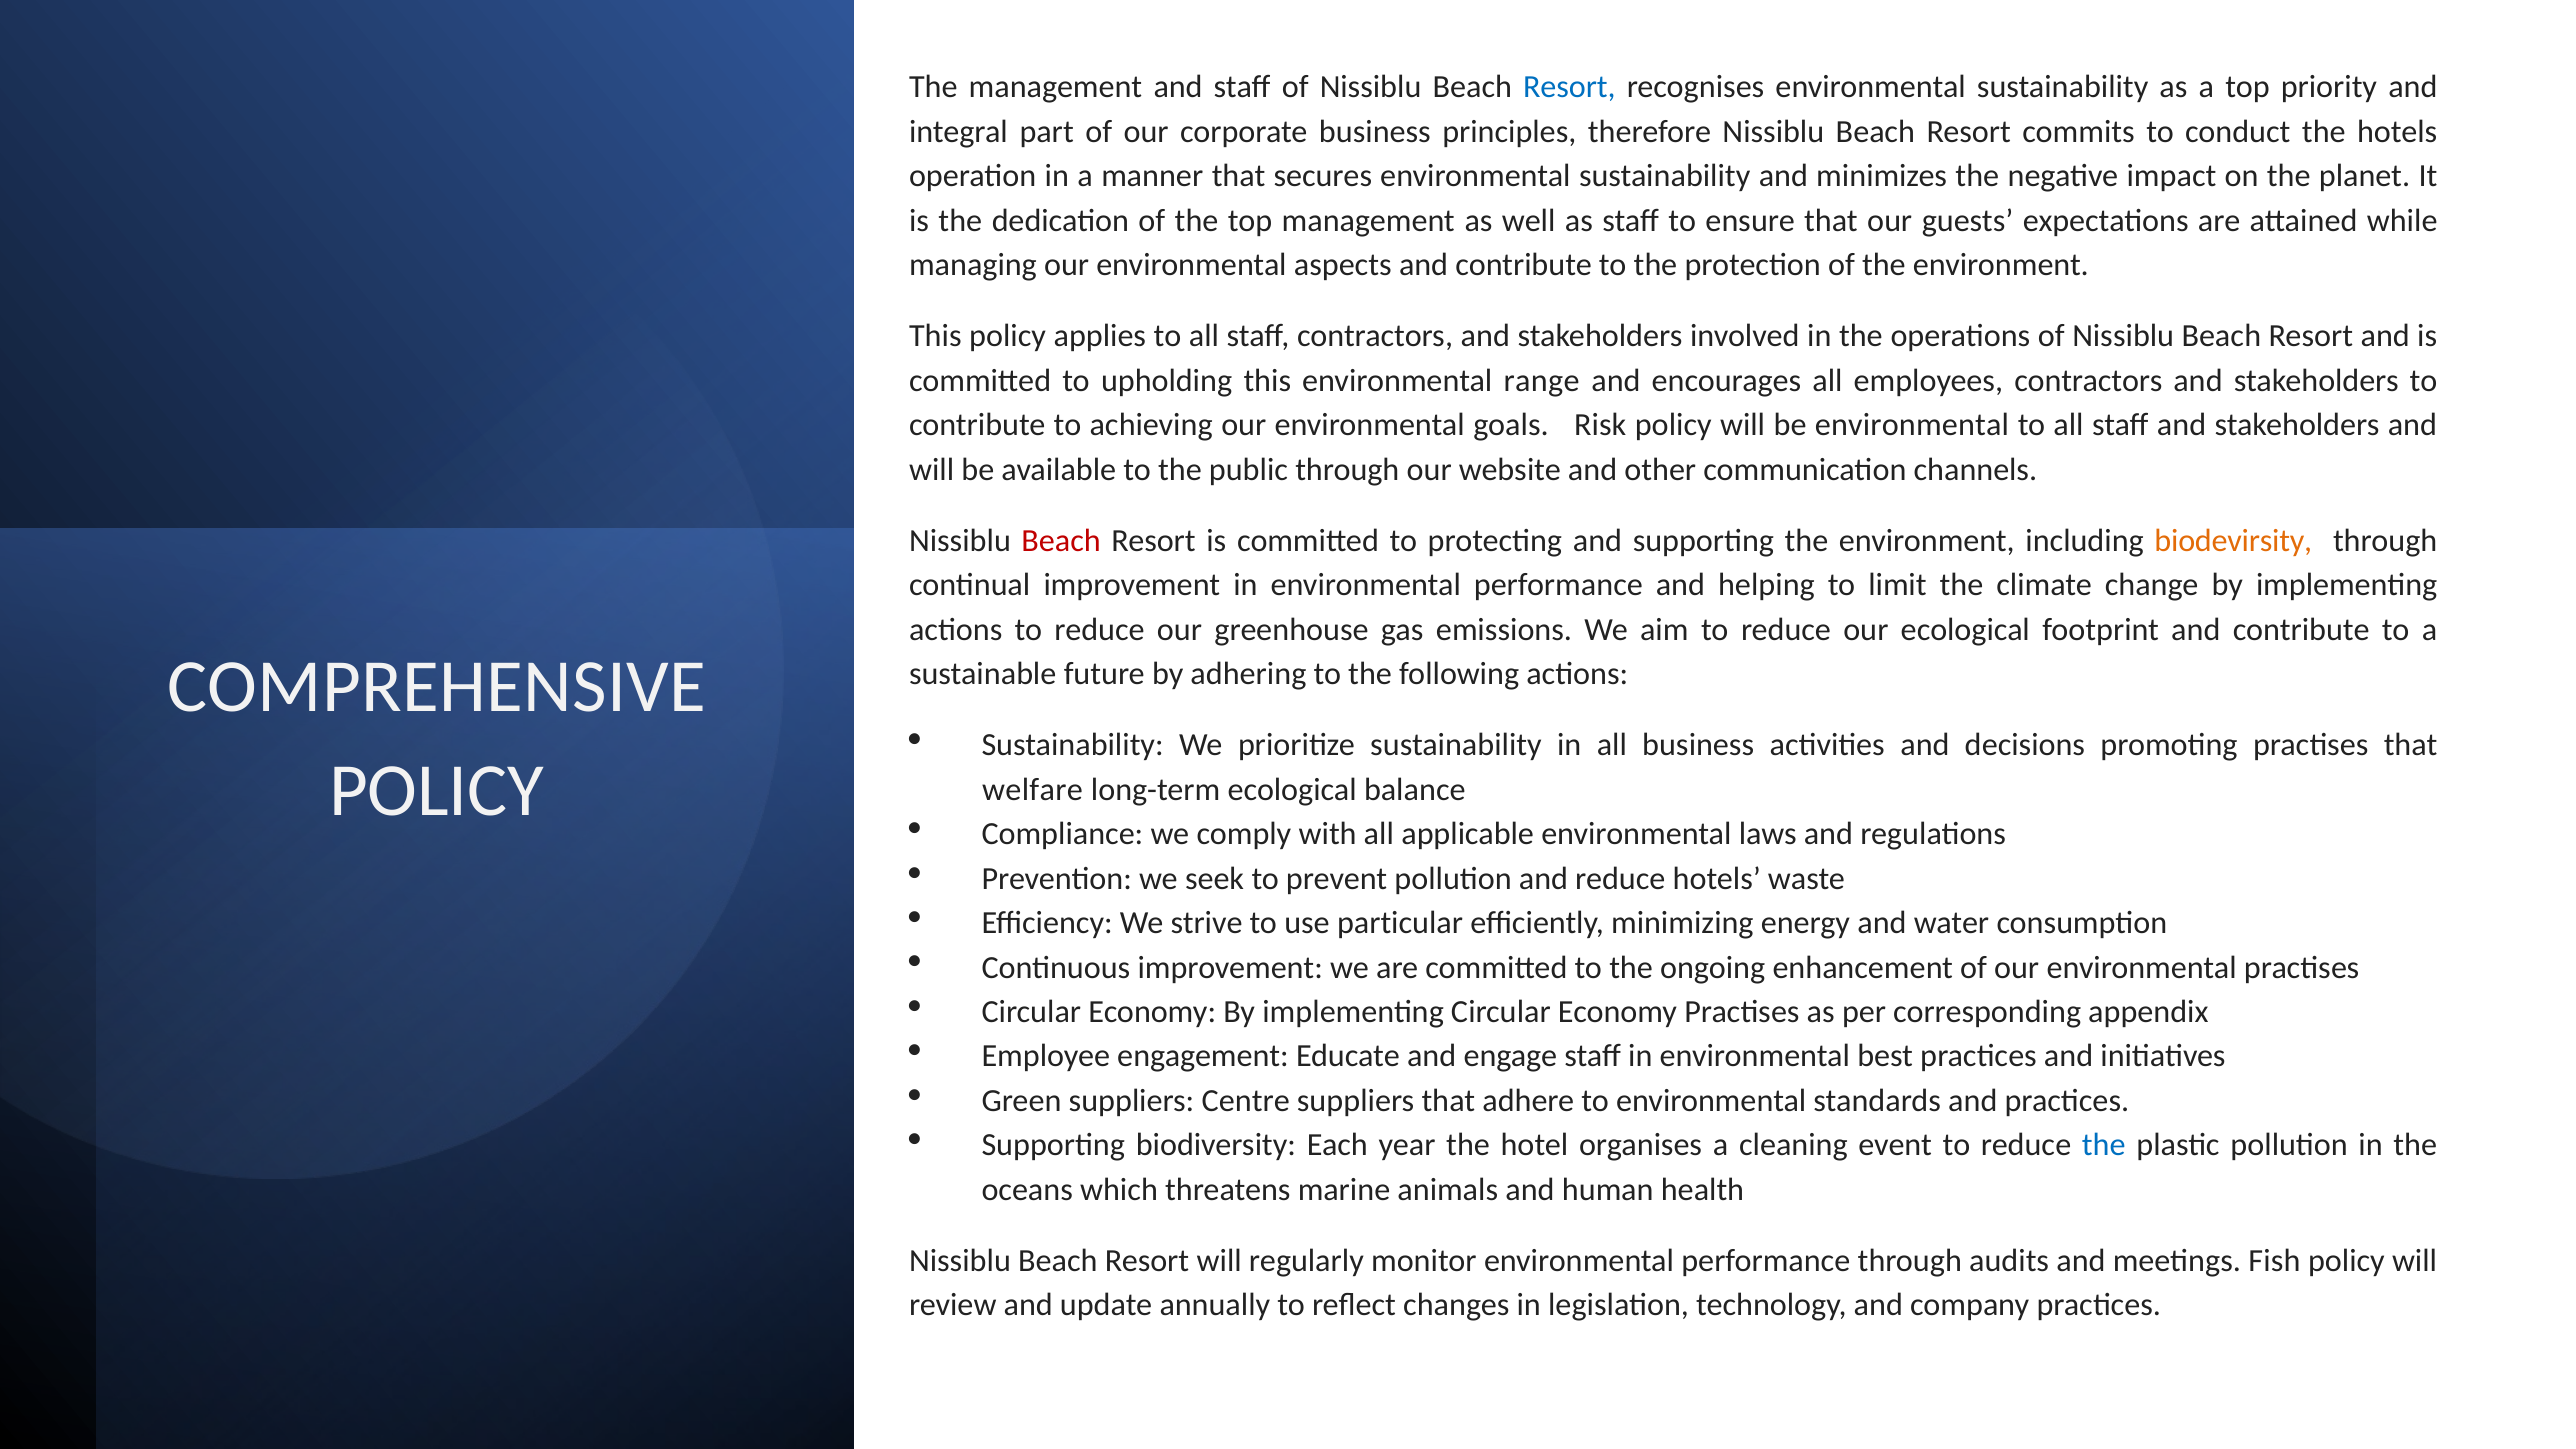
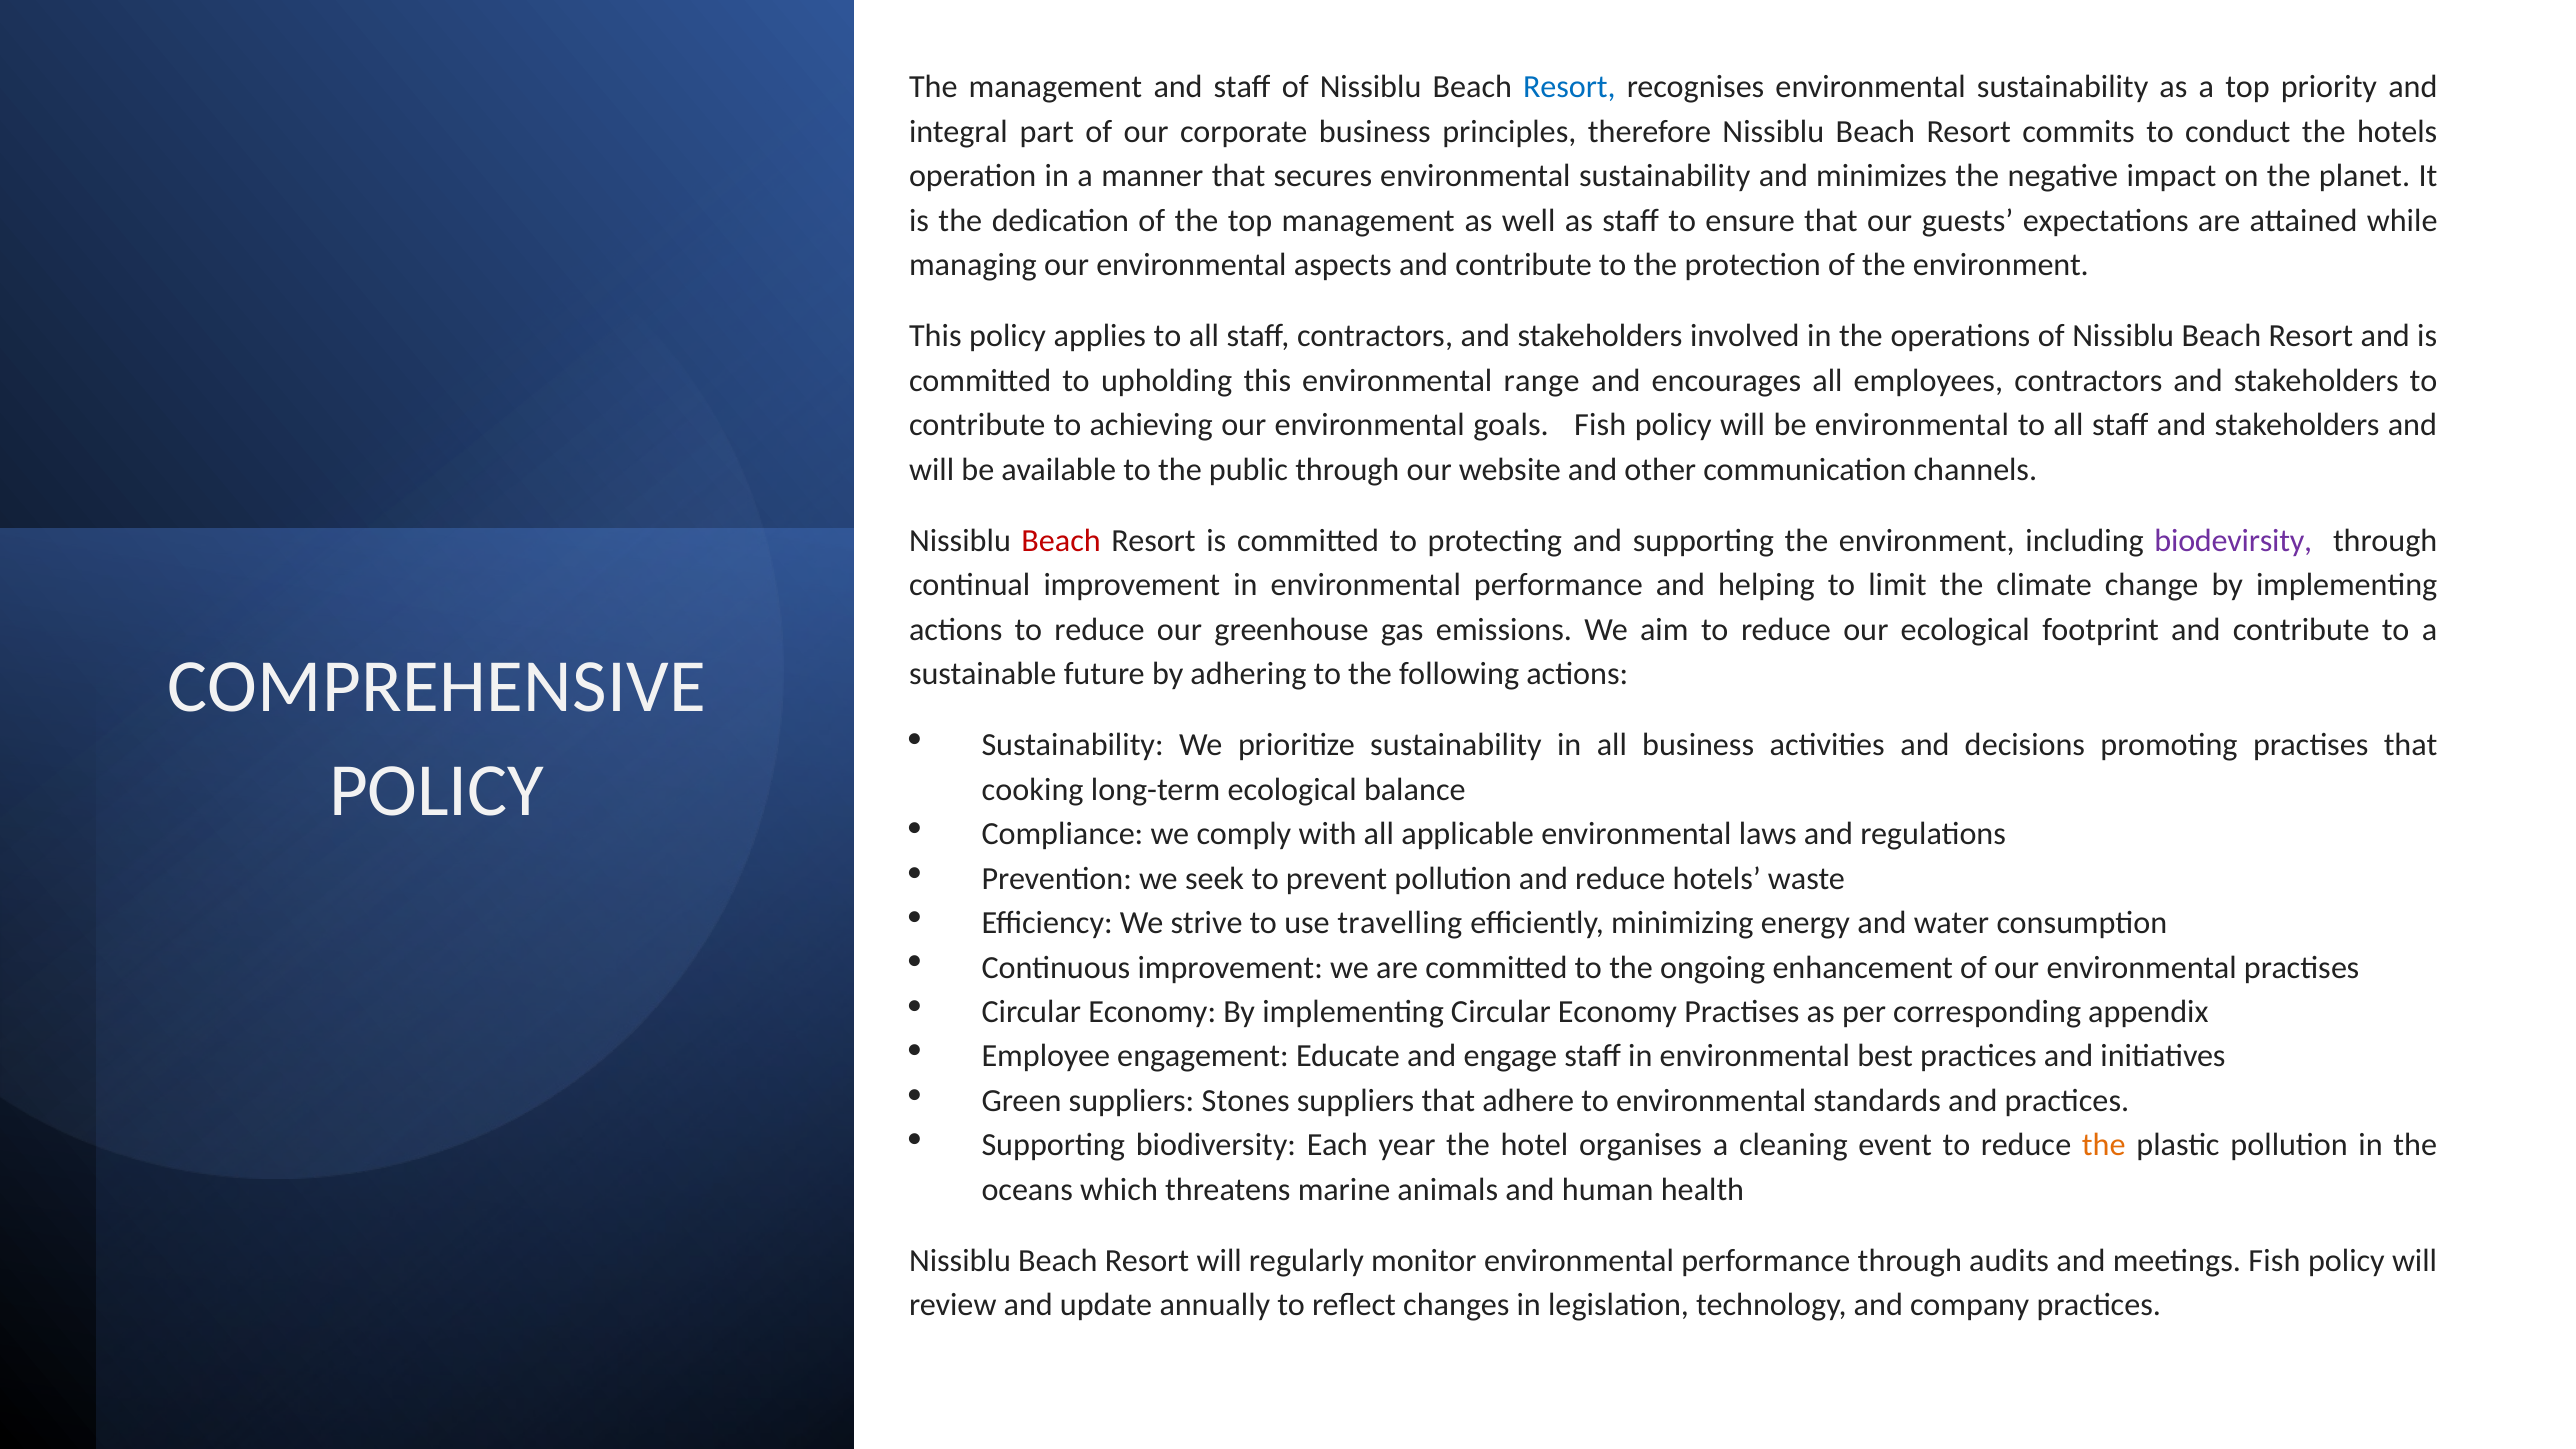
goals Risk: Risk -> Fish
biodevirsity colour: orange -> purple
welfare: welfare -> cooking
particular: particular -> travelling
Centre: Centre -> Stones
the at (2104, 1145) colour: blue -> orange
